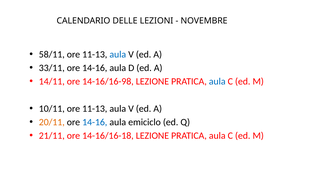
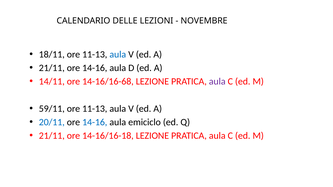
58/11: 58/11 -> 18/11
33/11 at (52, 68): 33/11 -> 21/11
14-16/16-98: 14-16/16-98 -> 14-16/16-68
aula at (217, 82) colour: blue -> purple
10/11: 10/11 -> 59/11
20/11 colour: orange -> blue
